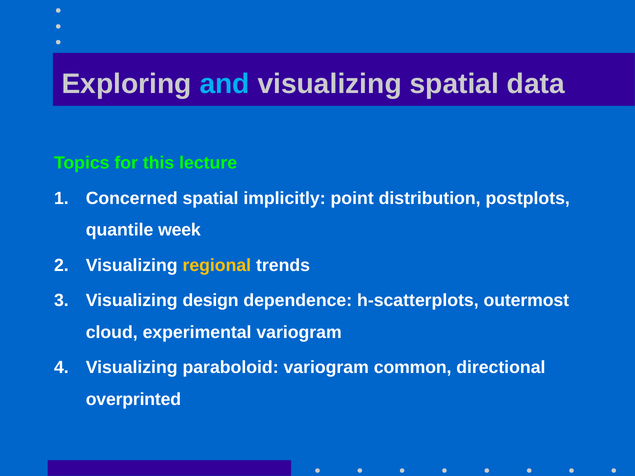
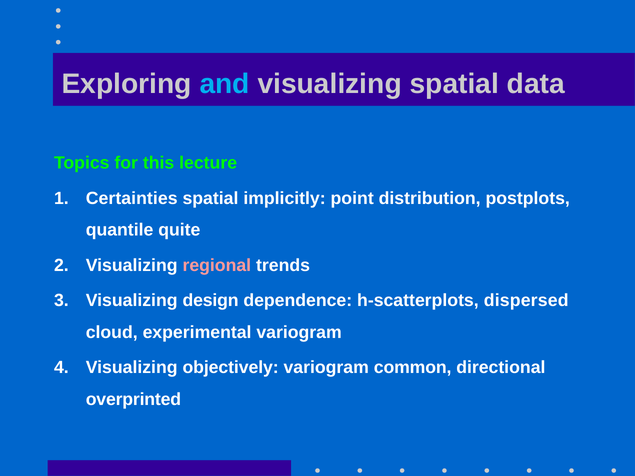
Concerned: Concerned -> Certainties
week: week -> quite
regional colour: yellow -> pink
outermost: outermost -> dispersed
paraboloid: paraboloid -> objectively
